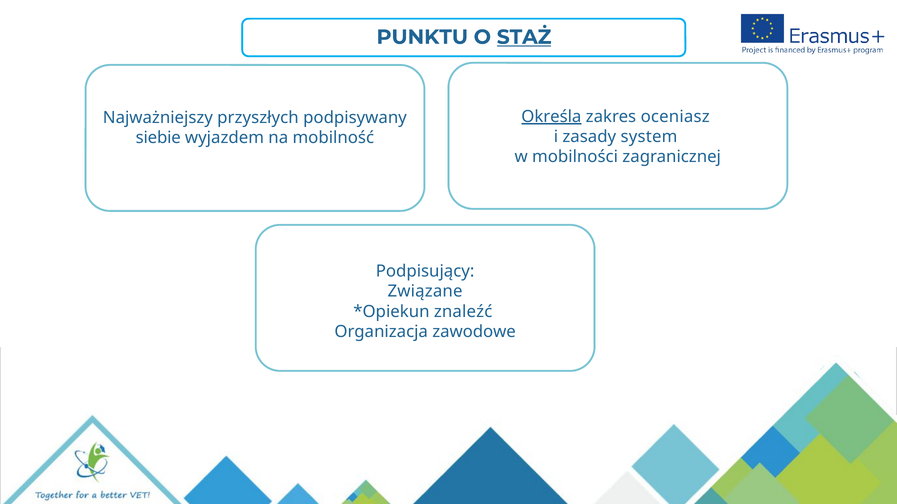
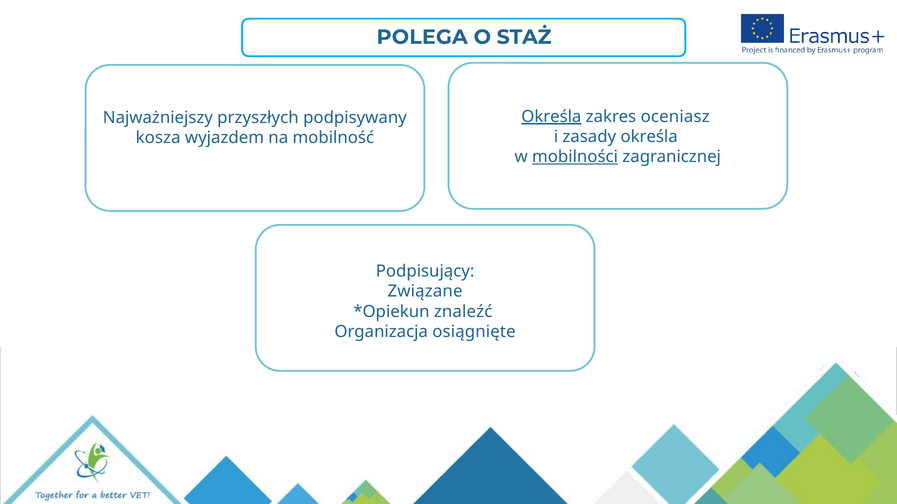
PUNKTU: PUNKTU -> POLEGA
STAŻ underline: present -> none
zasady system: system -> określa
siebie: siebie -> kosza
mobilności underline: none -> present
zawodowe: zawodowe -> osiągnięte
